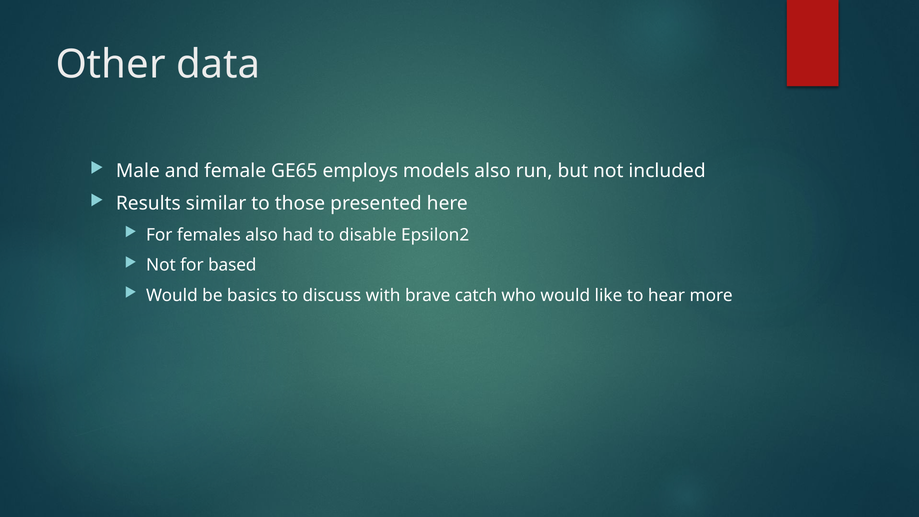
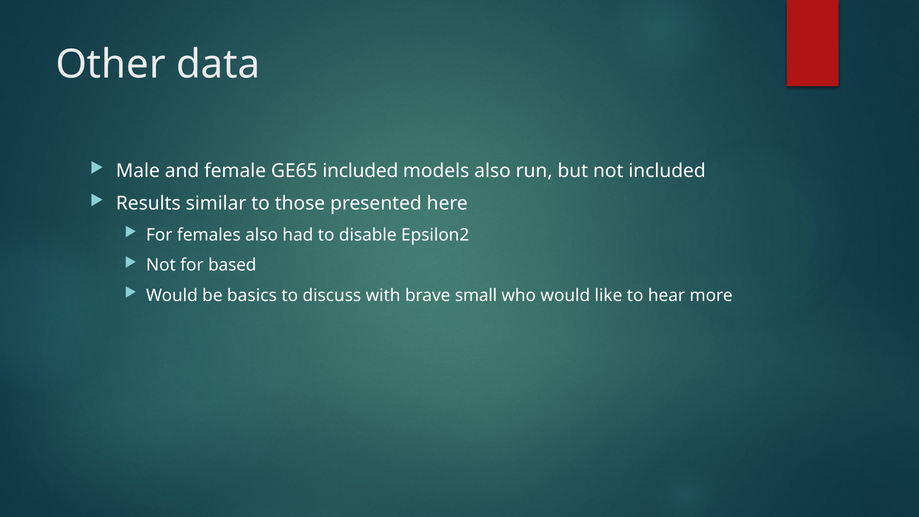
GE65 employs: employs -> included
catch: catch -> small
